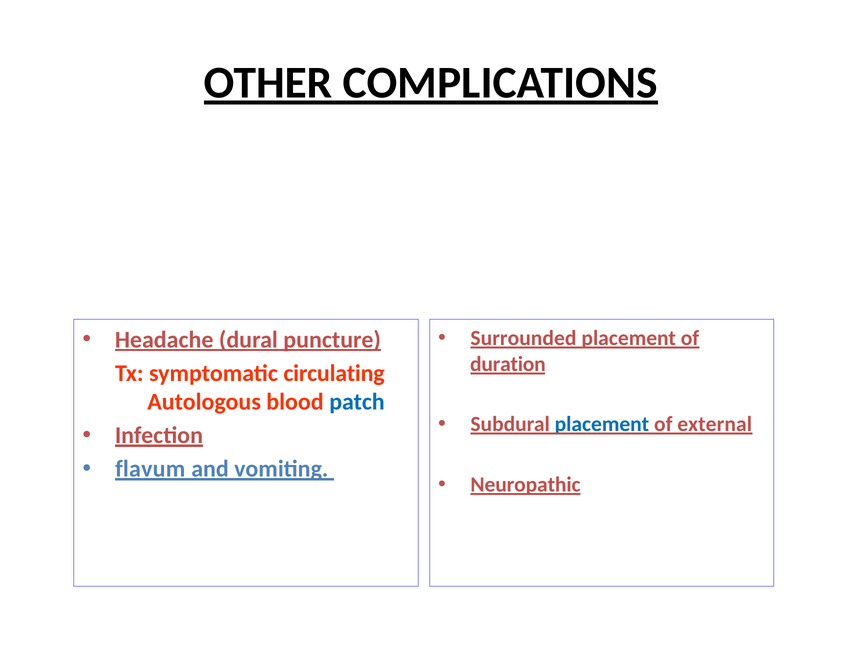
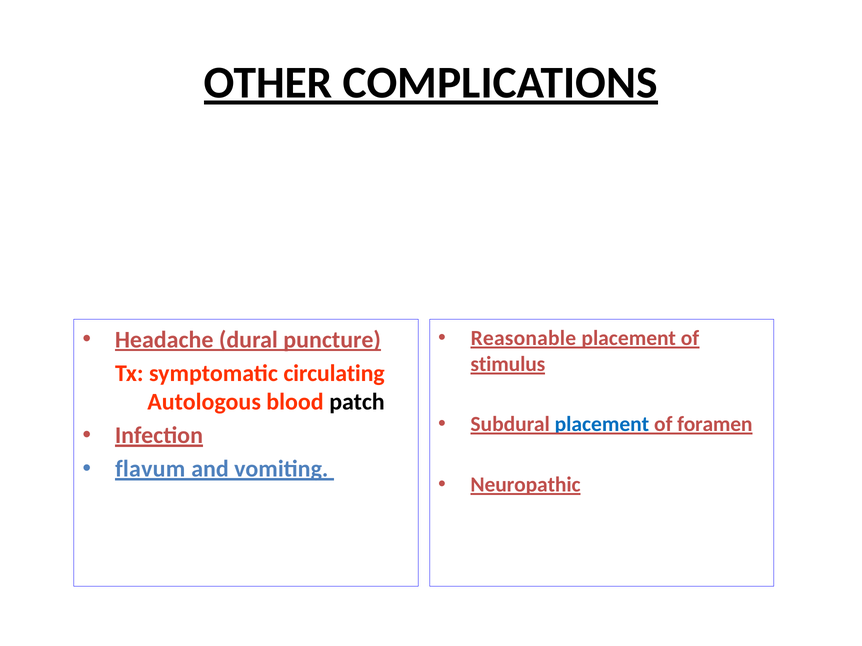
Surrounded: Surrounded -> Reasonable
duration: duration -> stimulus
patch colour: blue -> black
external: external -> foramen
